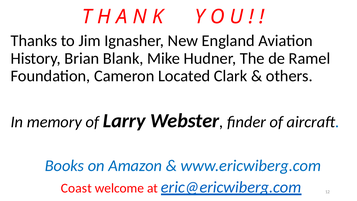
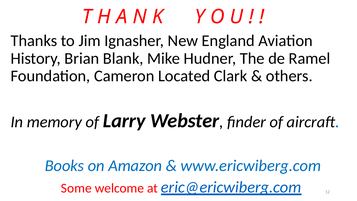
Coast: Coast -> Some
